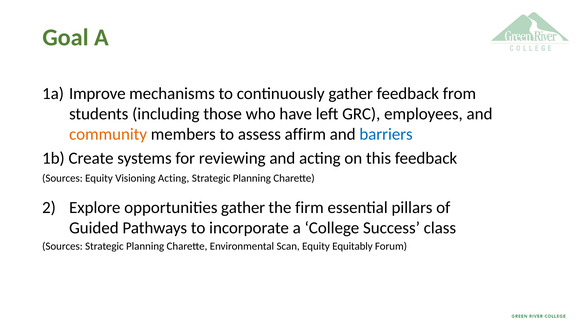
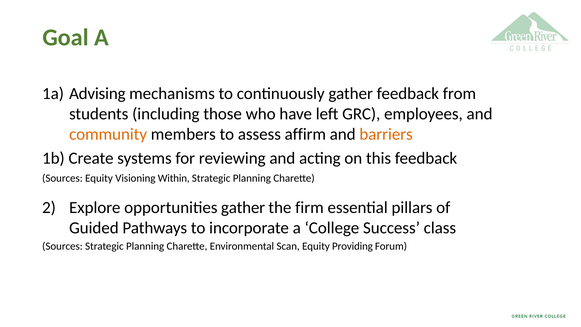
Improve: Improve -> Advising
barriers colour: blue -> orange
Visioning Acting: Acting -> Within
Equitably: Equitably -> Providing
